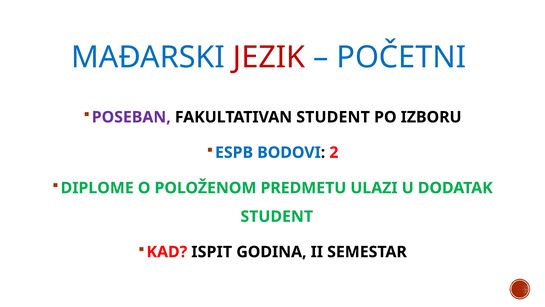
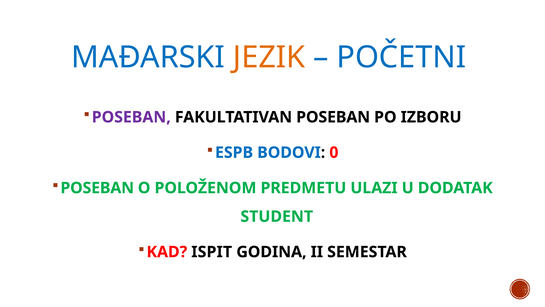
JEZIK colour: red -> orange
FAKULTATIVAN STUDENT: STUDENT -> POSEBAN
2: 2 -> 0
DIPLOME at (97, 188): DIPLOME -> POSEBAN
